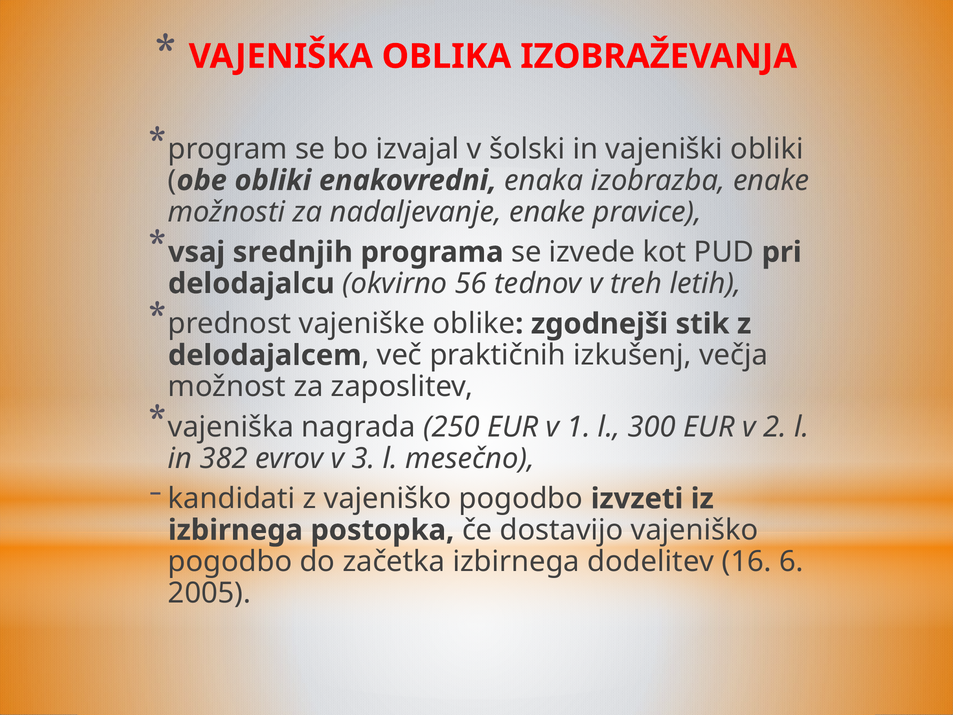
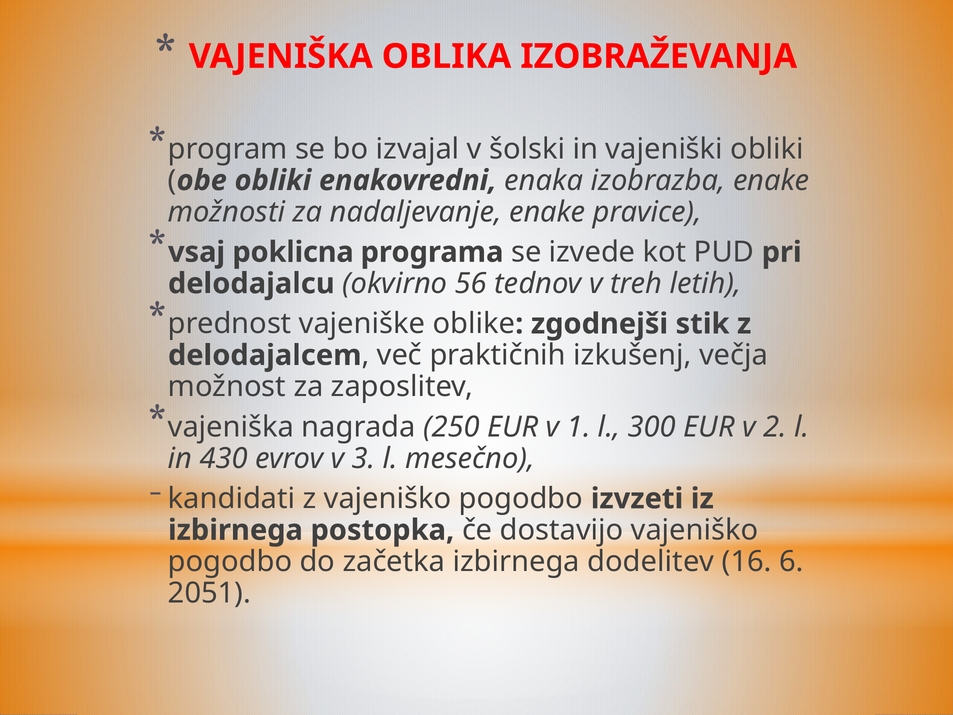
srednjih: srednjih -> poklicna
382: 382 -> 430
2005: 2005 -> 2051
